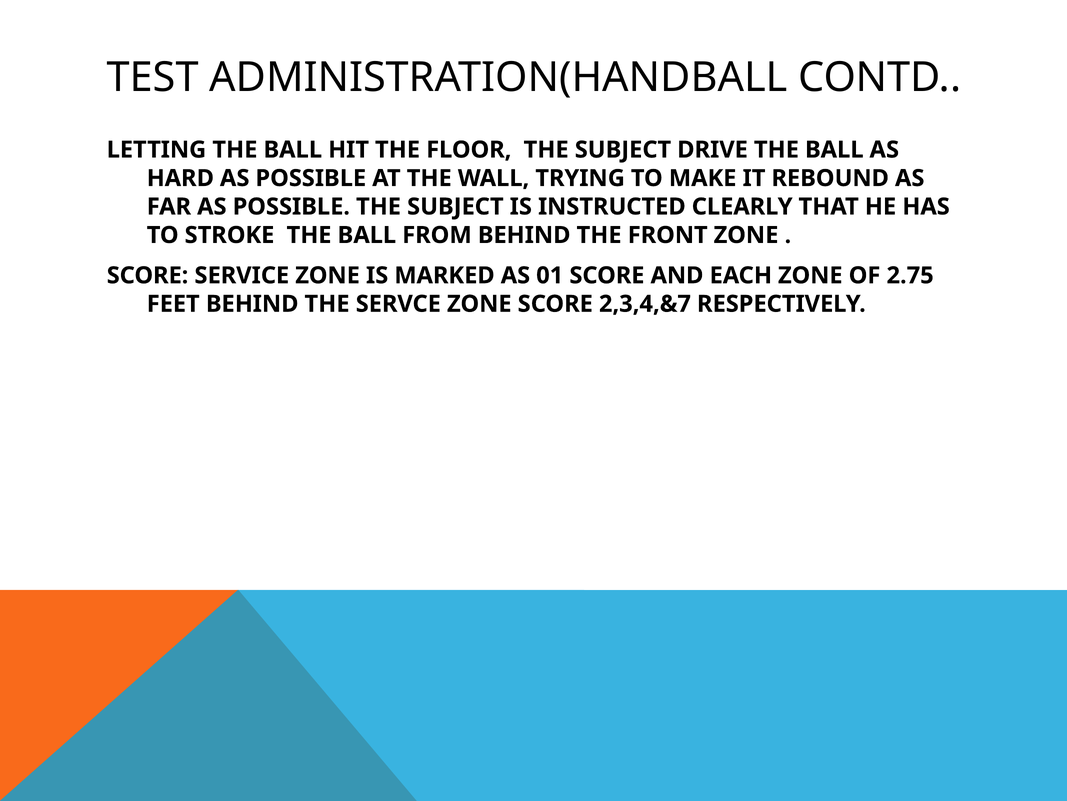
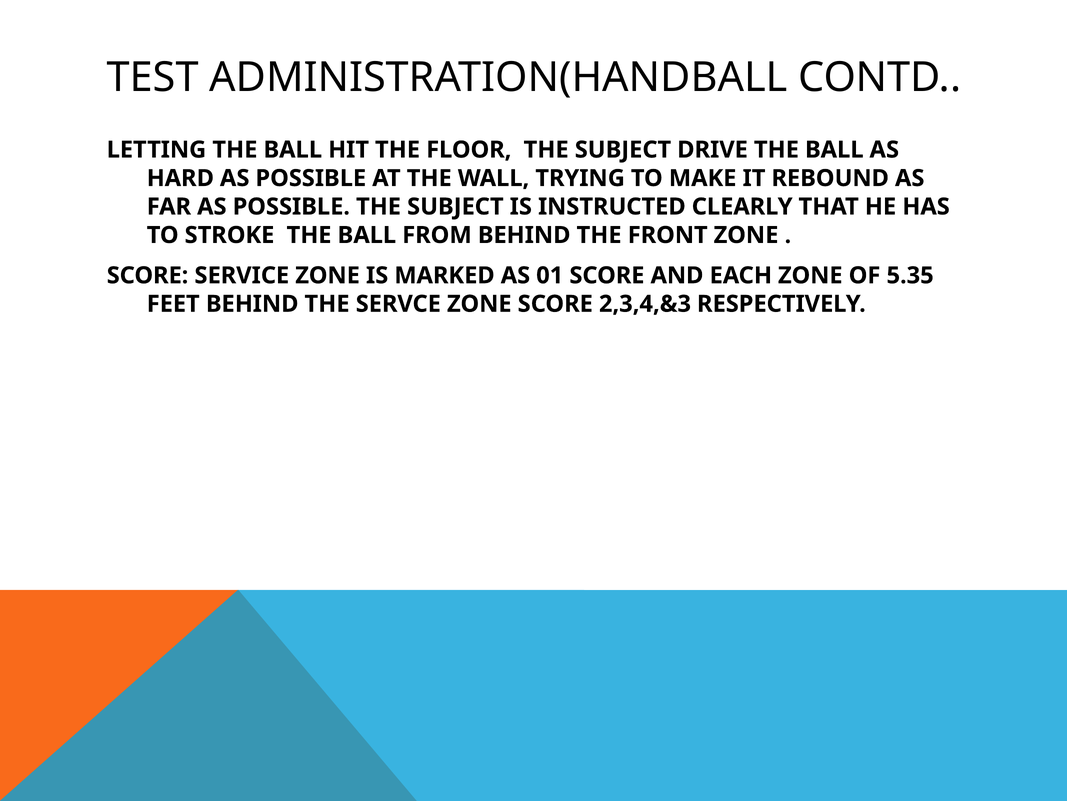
2.75: 2.75 -> 5.35
2,3,4,&7: 2,3,4,&7 -> 2,3,4,&3
